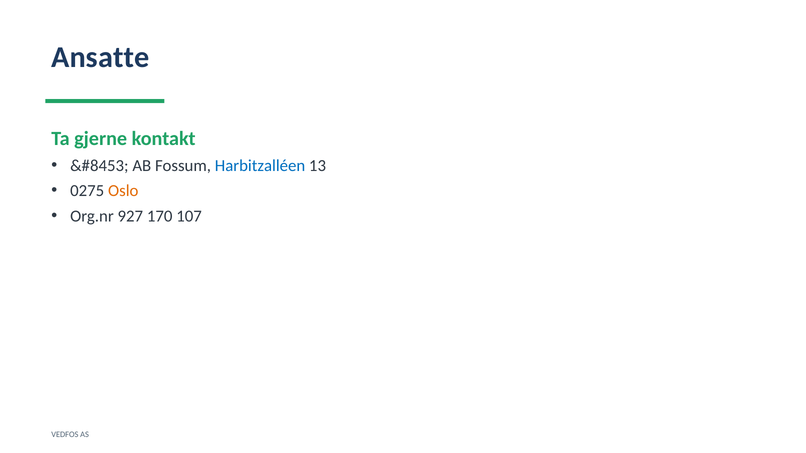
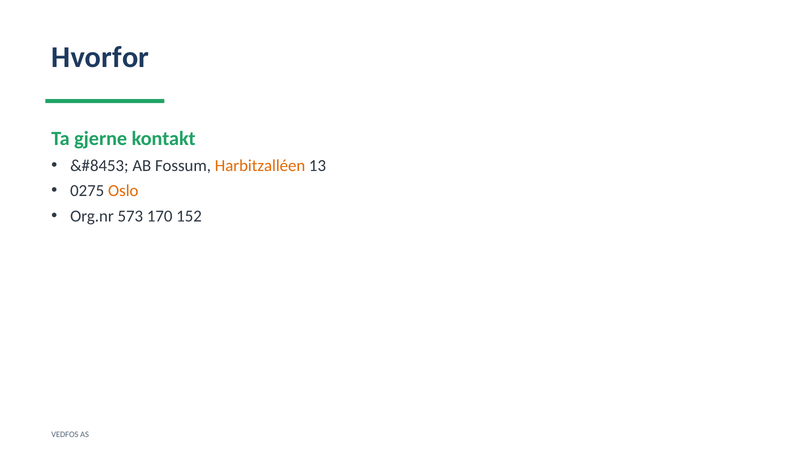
Ansatte: Ansatte -> Hvorfor
Harbitzalléen colour: blue -> orange
927: 927 -> 573
107: 107 -> 152
